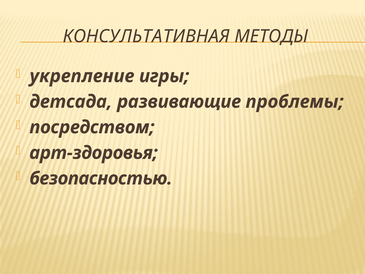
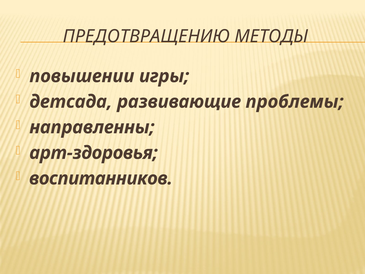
КОНСУЛЬТАТИВНАЯ: КОНСУЛЬТАТИВНАЯ -> ПРЕДОТВРАЩЕНИЮ
укрепление: укрепление -> повышении
посредством: посредством -> направленны
безопасностью: безопасностью -> воспитанников
